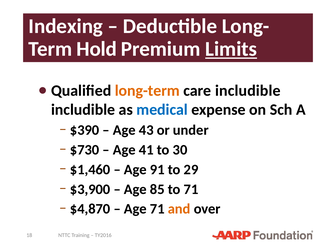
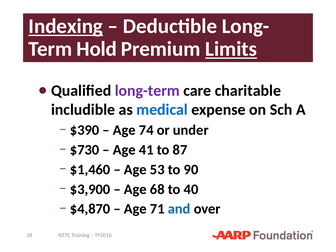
Indexing underline: none -> present
long-term colour: orange -> purple
care includible: includible -> charitable
43: 43 -> 74
30: 30 -> 87
91: 91 -> 53
29: 29 -> 90
85: 85 -> 68
to 71: 71 -> 40
and colour: orange -> blue
